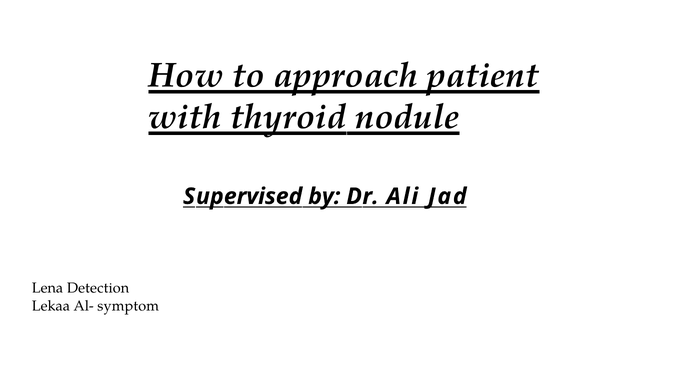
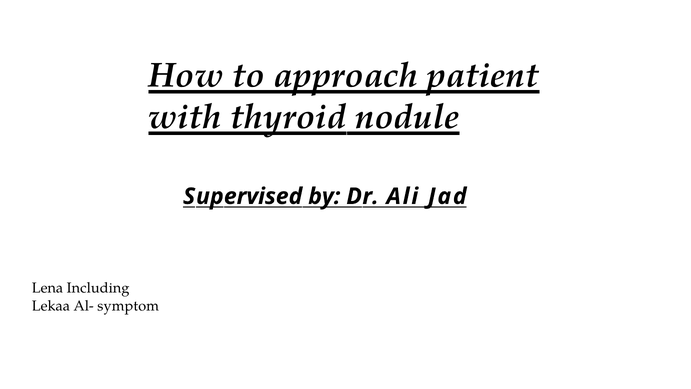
Detection: Detection -> Including
